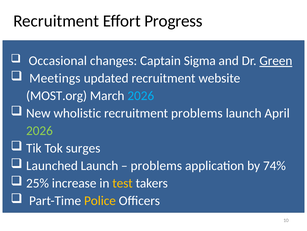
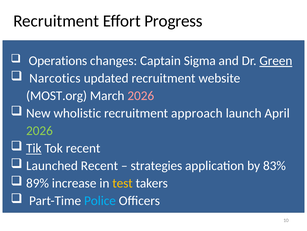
Occasional: Occasional -> Operations
Meetings: Meetings -> Narcotics
2026 at (141, 95) colour: light blue -> pink
recruitment problems: problems -> approach
Tik underline: none -> present
Tok surges: surges -> recent
Launched Launch: Launch -> Recent
problems at (156, 165): problems -> strategies
74%: 74% -> 83%
25%: 25% -> 89%
Police colour: yellow -> light blue
